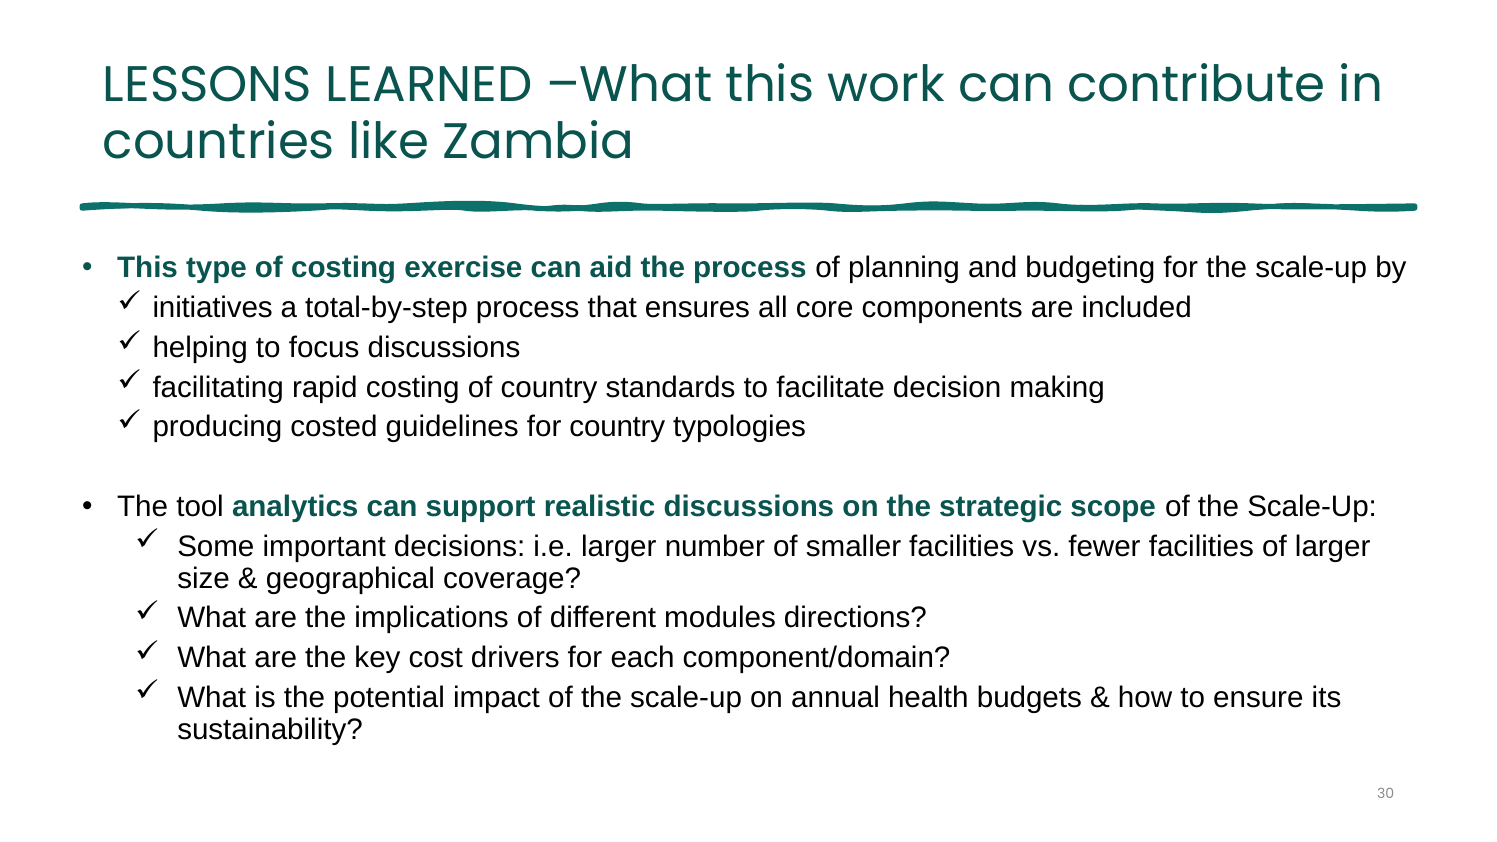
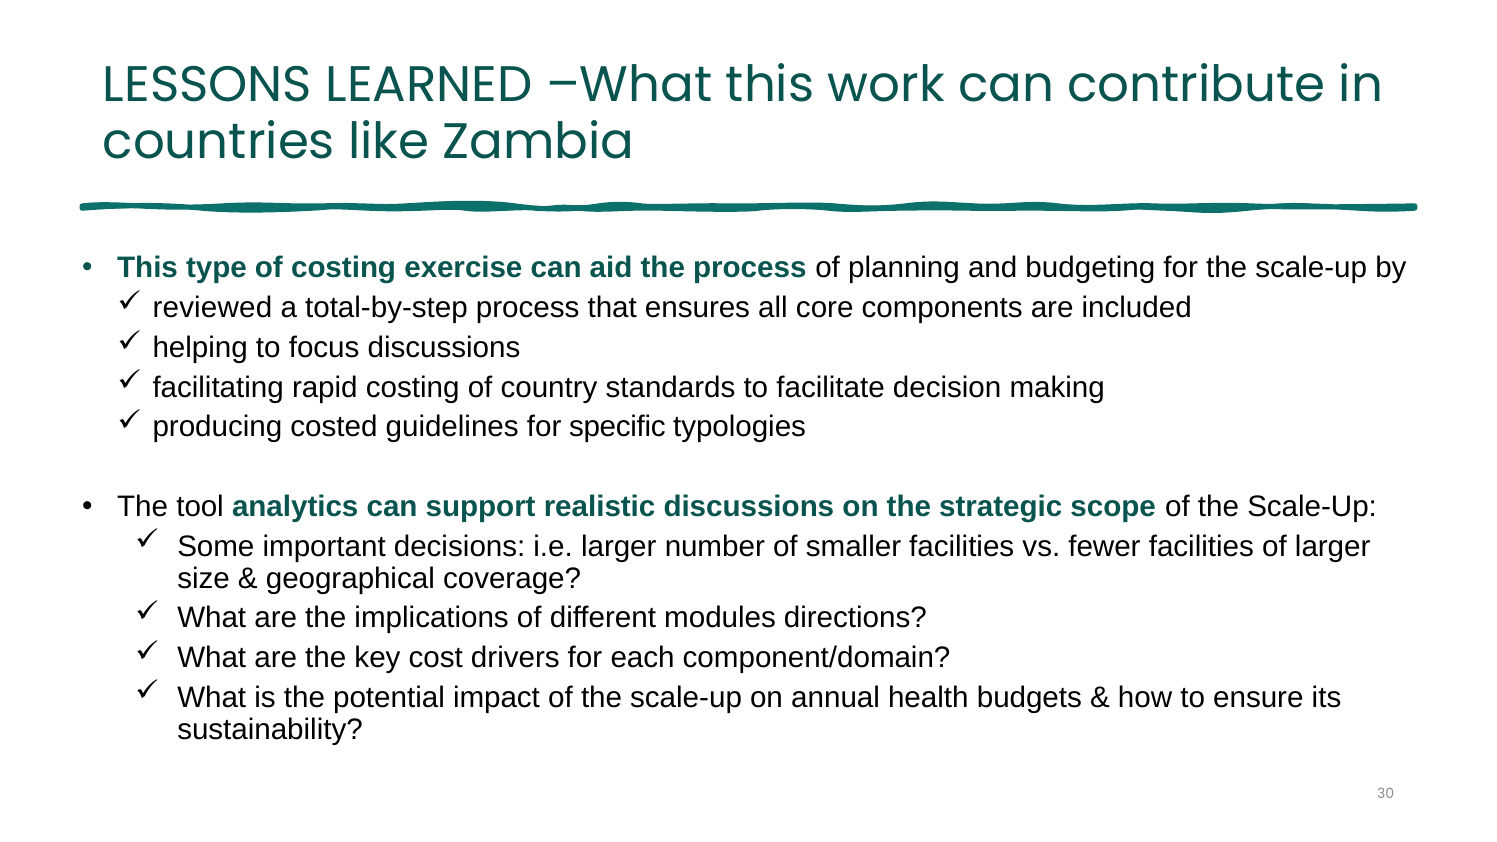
initiatives: initiatives -> reviewed
for country: country -> specific
